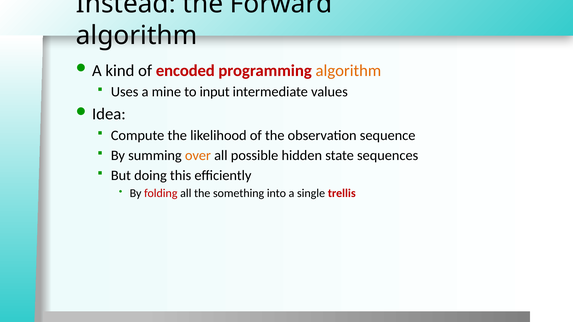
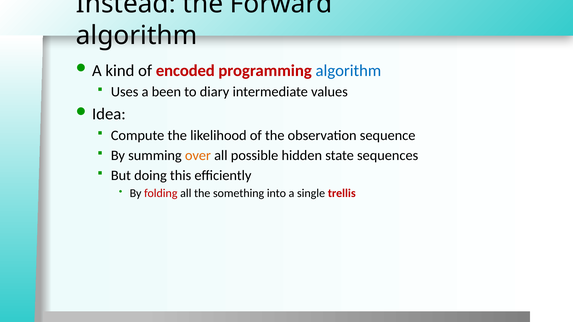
algorithm at (348, 71) colour: orange -> blue
mine: mine -> been
input: input -> diary
